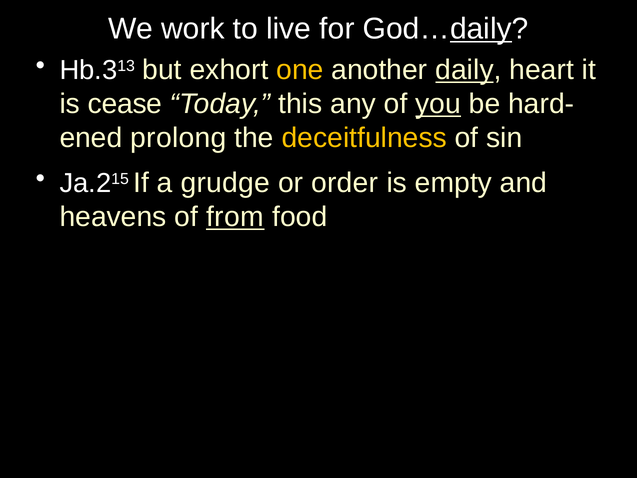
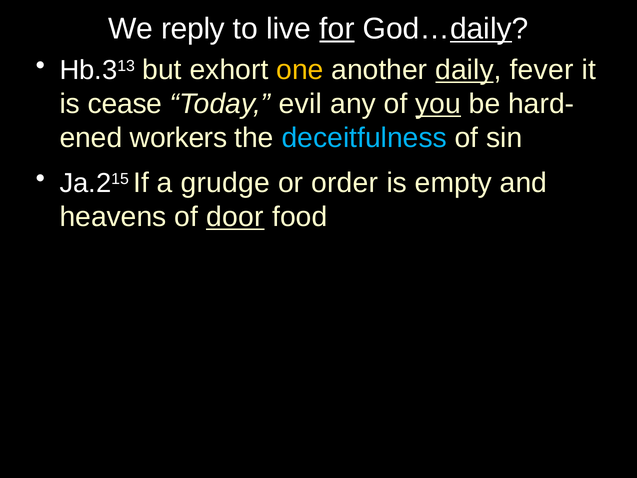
work: work -> reply
for underline: none -> present
heart: heart -> fever
this: this -> evil
prolong: prolong -> workers
deceitfulness colour: yellow -> light blue
from: from -> door
